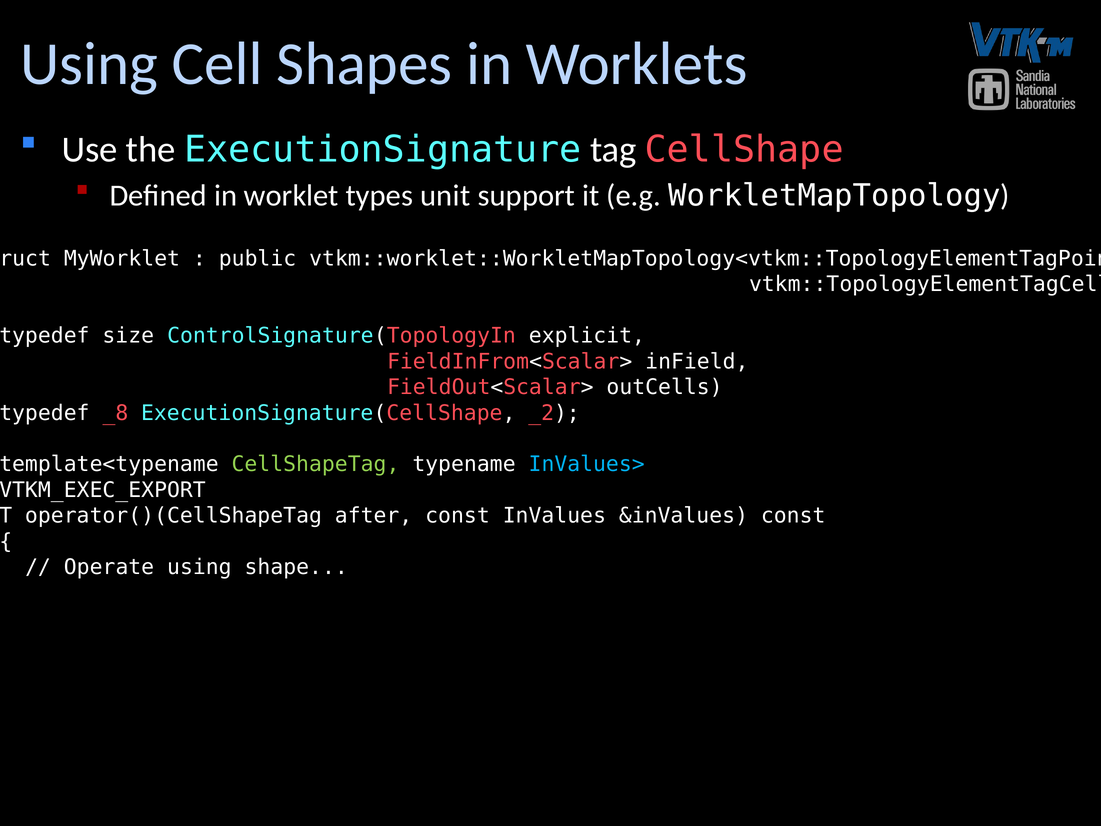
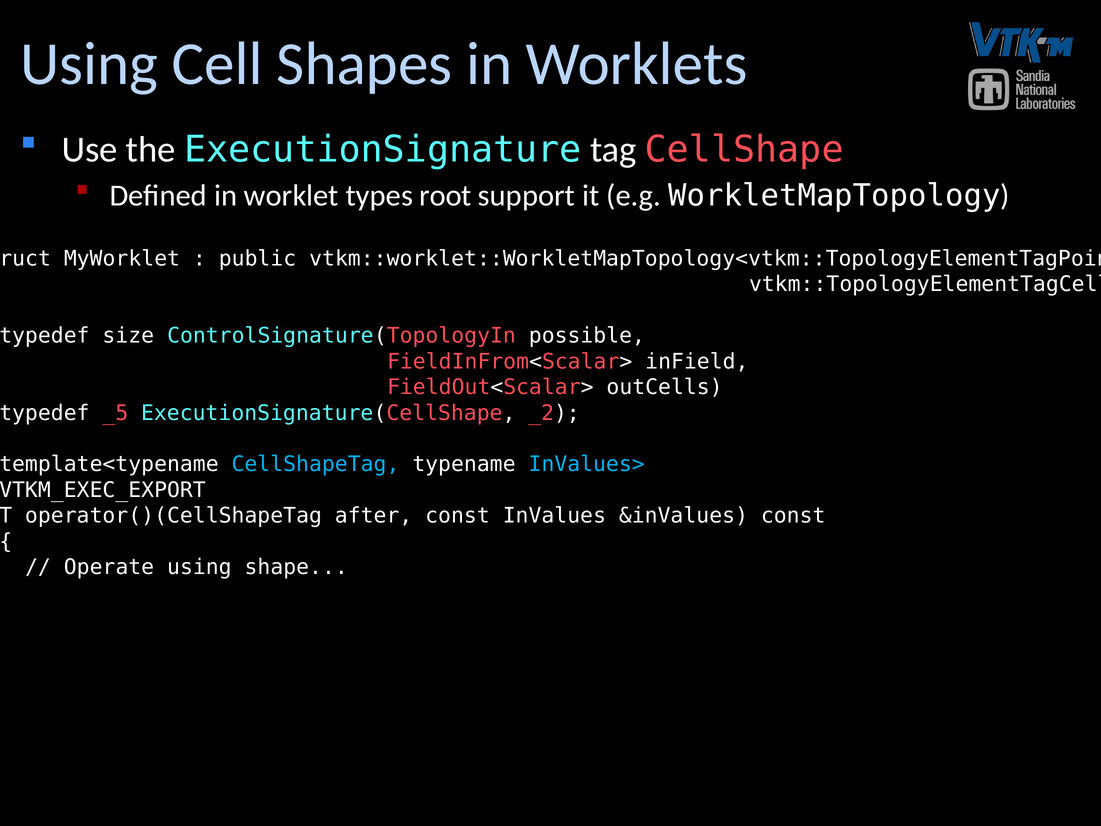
unit: unit -> root
explicit: explicit -> possible
_8: _8 -> _5
CellShapeTag colour: light green -> light blue
